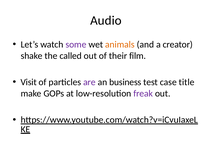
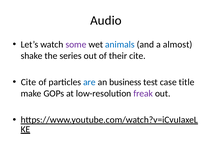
animals colour: orange -> blue
creator: creator -> almost
called: called -> series
their film: film -> cite
Visit at (29, 82): Visit -> Cite
are colour: purple -> blue
